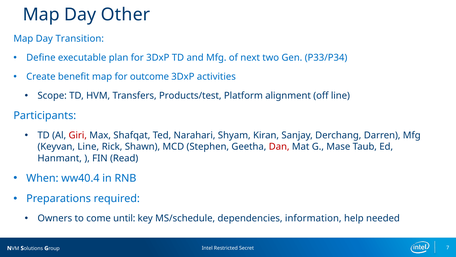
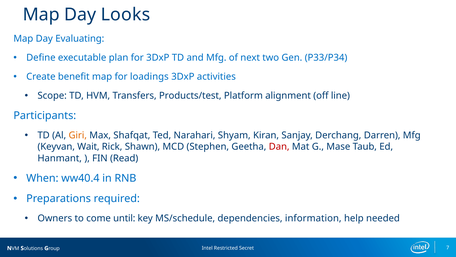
Other: Other -> Looks
Transition: Transition -> Evaluating
outcome: outcome -> loadings
Giri colour: red -> orange
Keyvan Line: Line -> Wait
